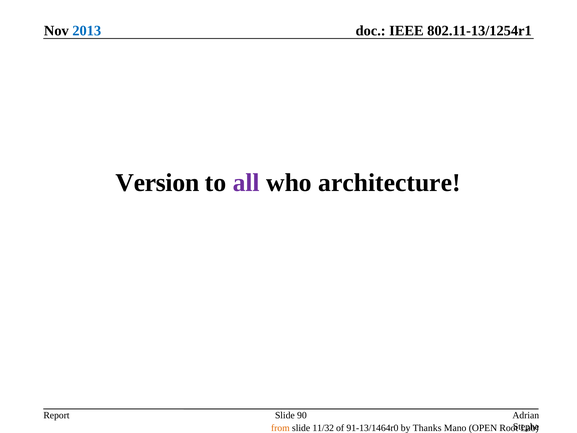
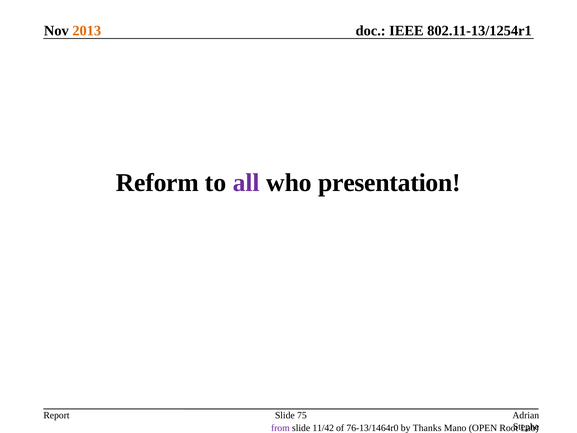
2013 colour: blue -> orange
Version: Version -> Reform
architecture: architecture -> presentation
90: 90 -> 75
from colour: orange -> purple
11/32: 11/32 -> 11/42
91-13/1464r0: 91-13/1464r0 -> 76-13/1464r0
